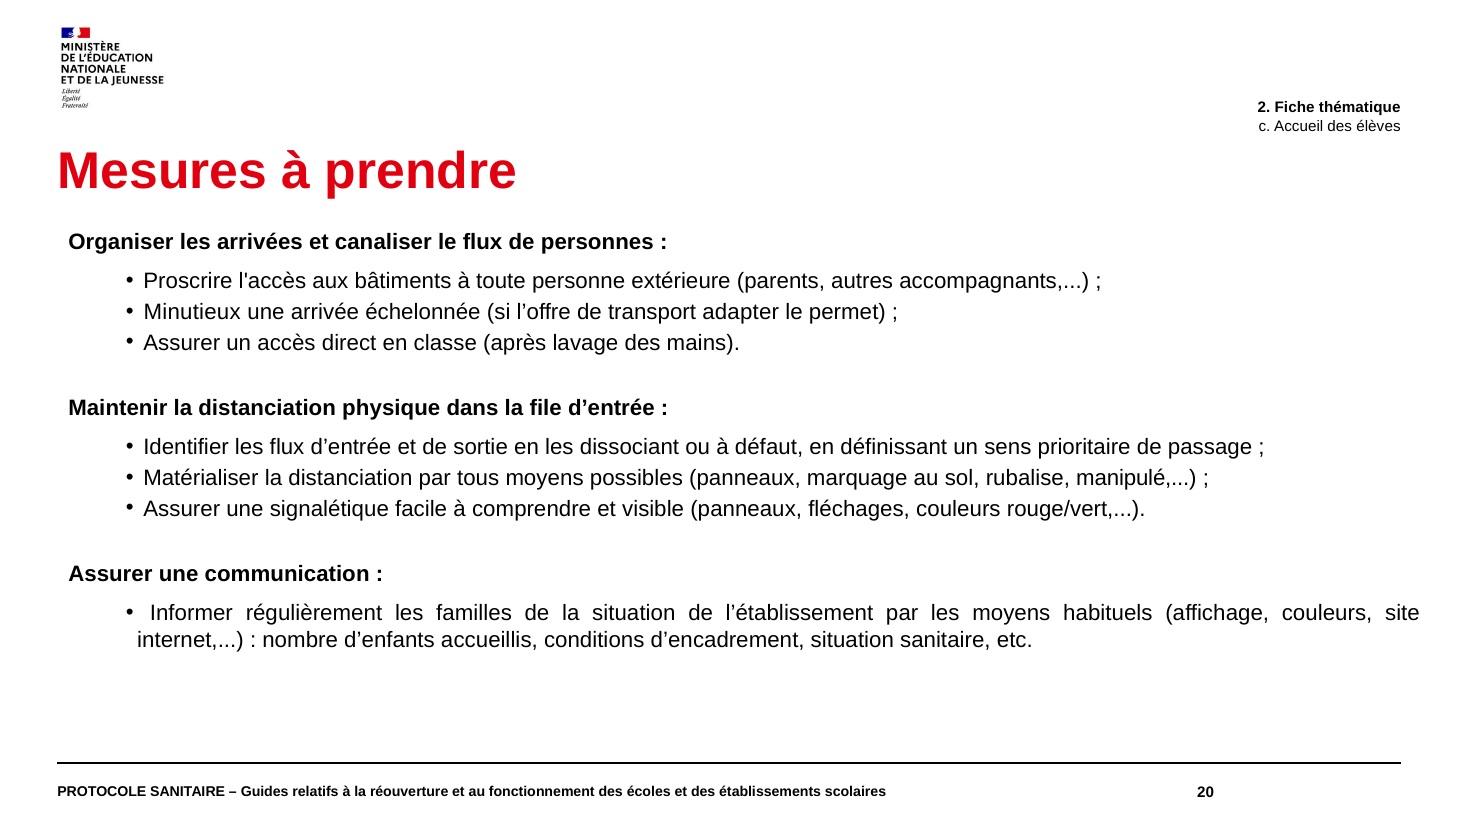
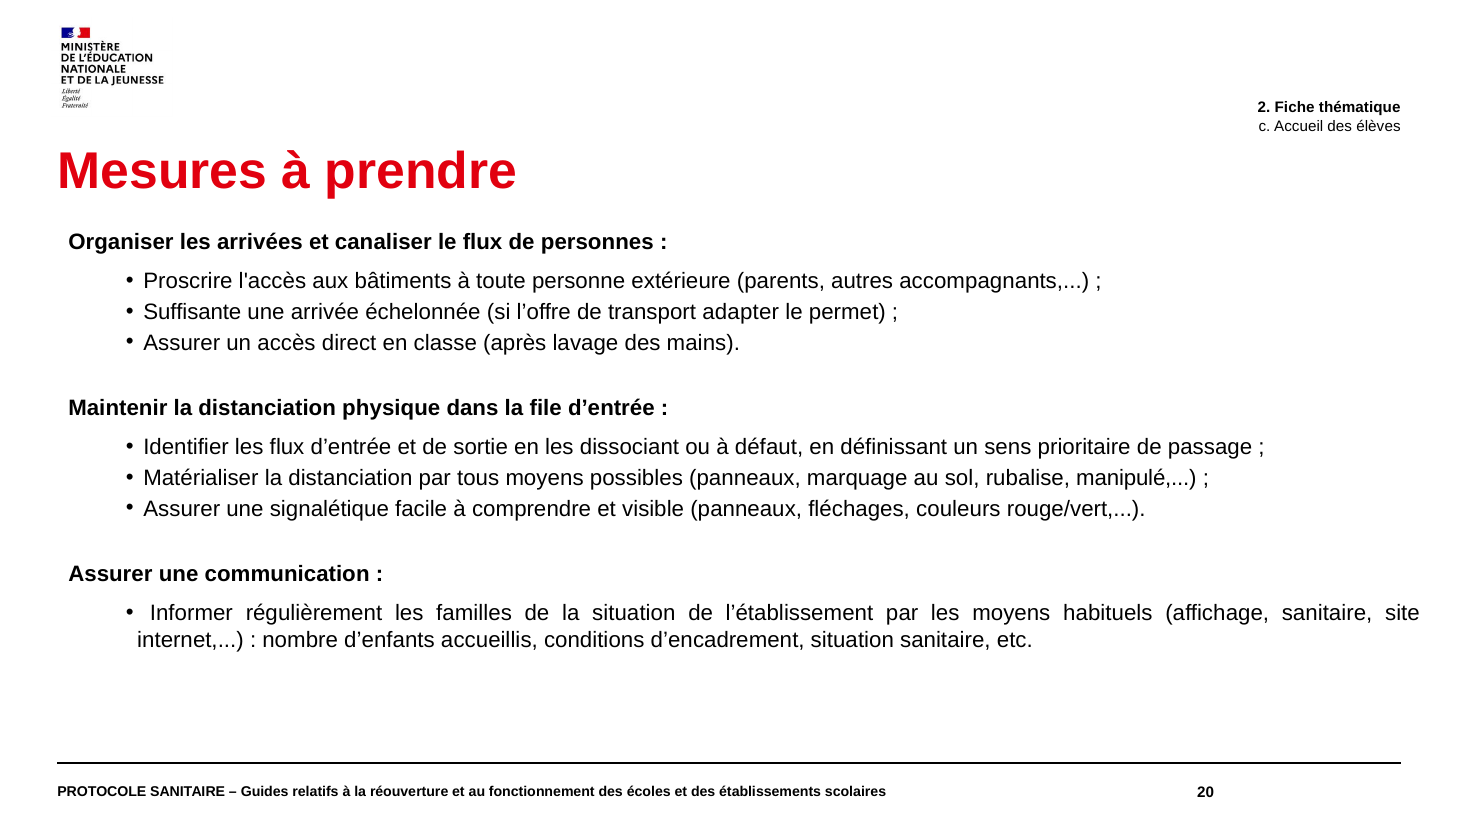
Minutieux: Minutieux -> Suffisante
affichage couleurs: couleurs -> sanitaire
